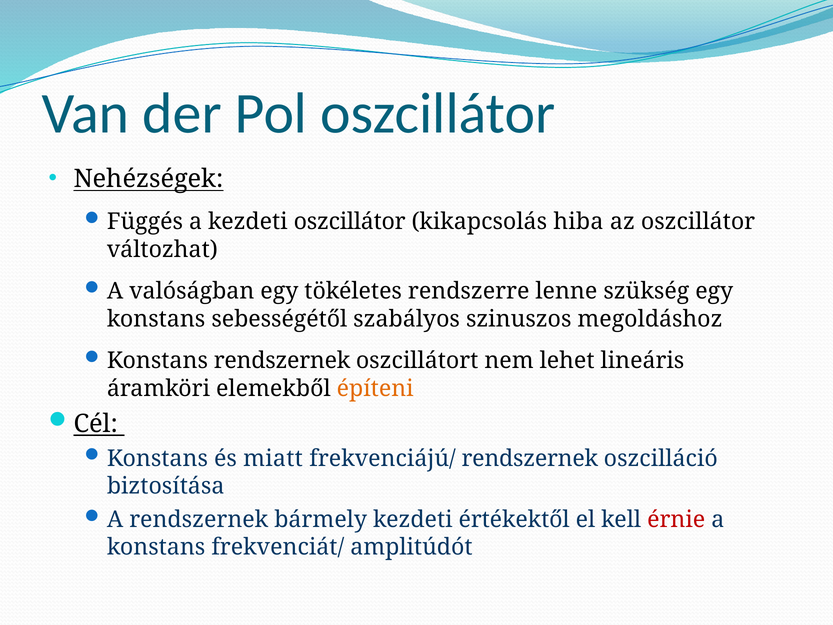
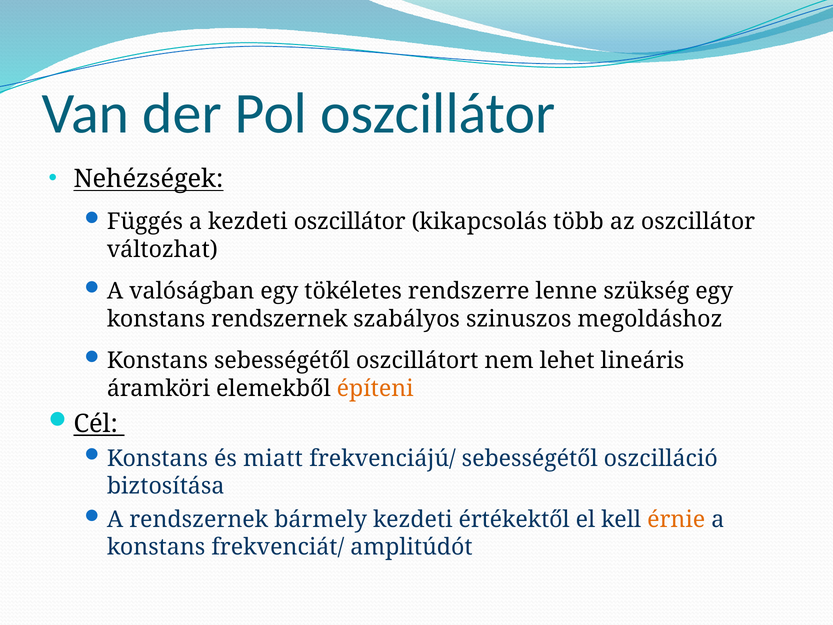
hiba: hiba -> több
konstans sebességétől: sebességétől -> rendszernek
Konstans rendszernek: rendszernek -> sebességétől
frekvenciájú/ rendszernek: rendszernek -> sebességétől
érnie colour: red -> orange
